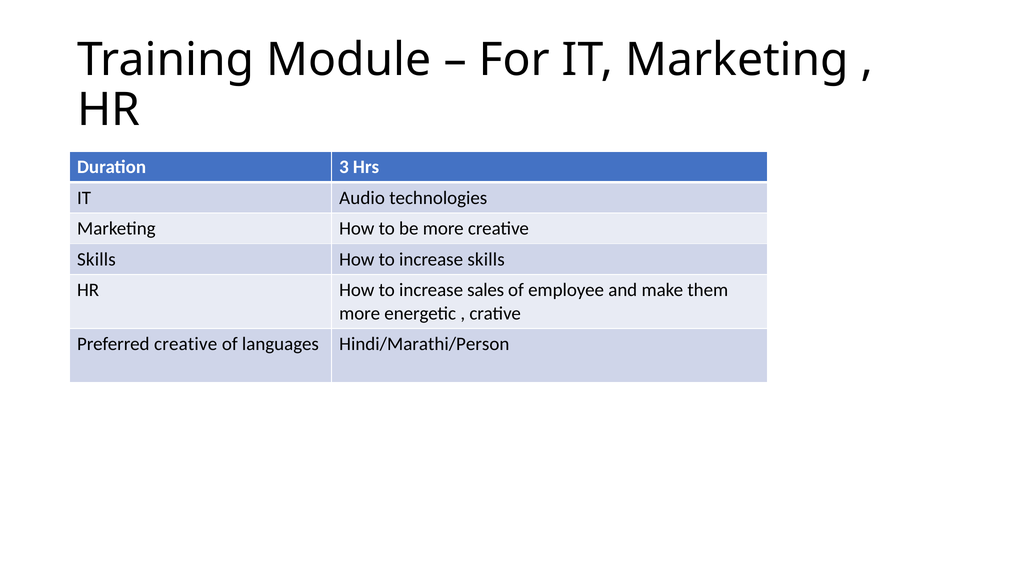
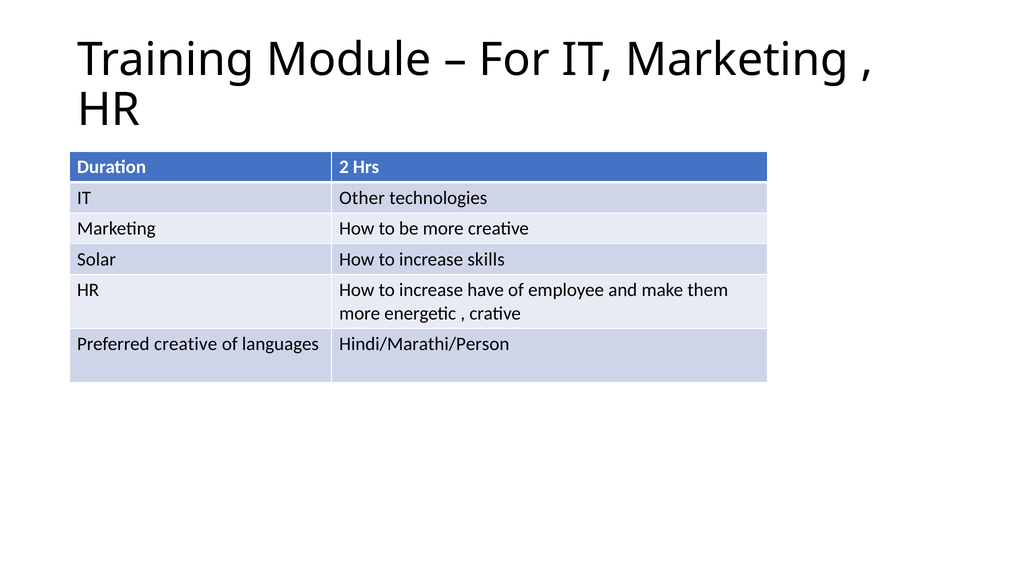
3: 3 -> 2
Audio: Audio -> Other
Skills at (96, 259): Skills -> Solar
sales: sales -> have
